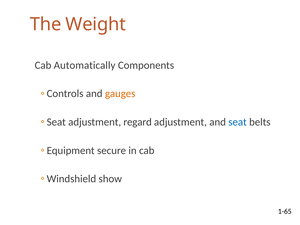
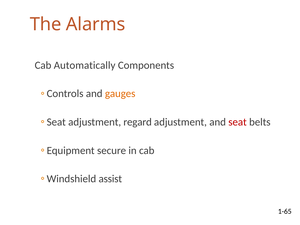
Weight: Weight -> Alarms
seat colour: blue -> red
show: show -> assist
